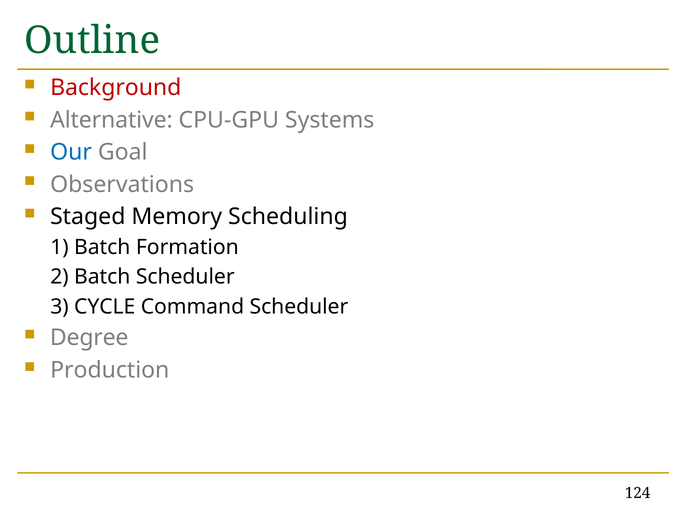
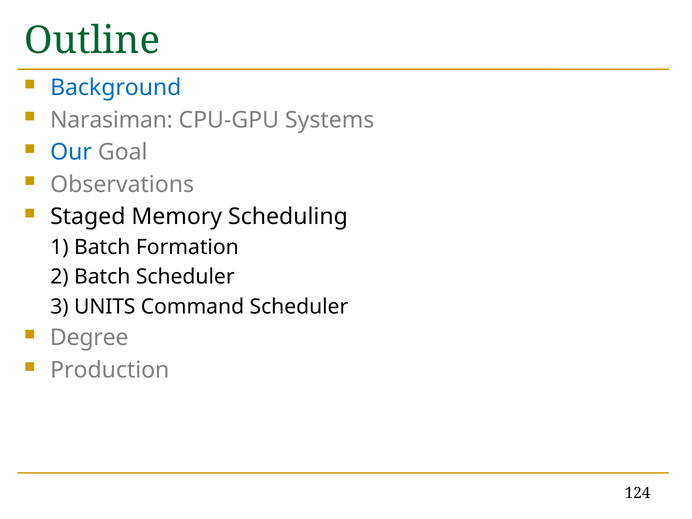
Background colour: red -> blue
Alternative: Alternative -> Narasiman
CYCLE: CYCLE -> UNITS
